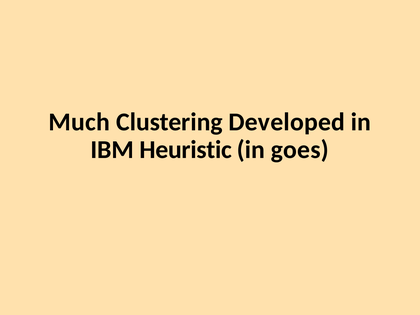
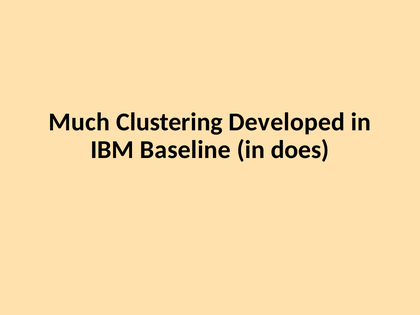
Heuristic: Heuristic -> Baseline
goes: goes -> does
